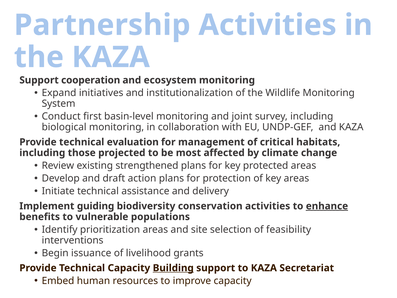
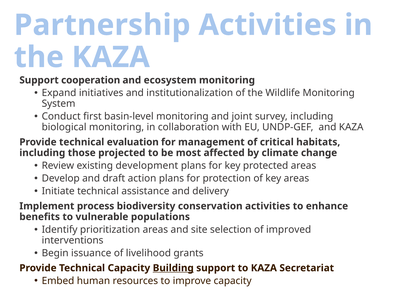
strengthened: strengthened -> development
guiding: guiding -> process
enhance underline: present -> none
feasibility: feasibility -> improved
